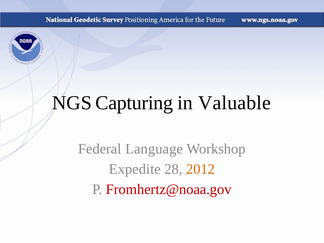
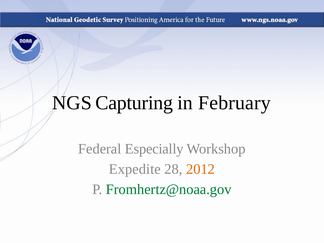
Valuable: Valuable -> February
Language: Language -> Especially
Fromhertz@noaa.gov colour: red -> green
